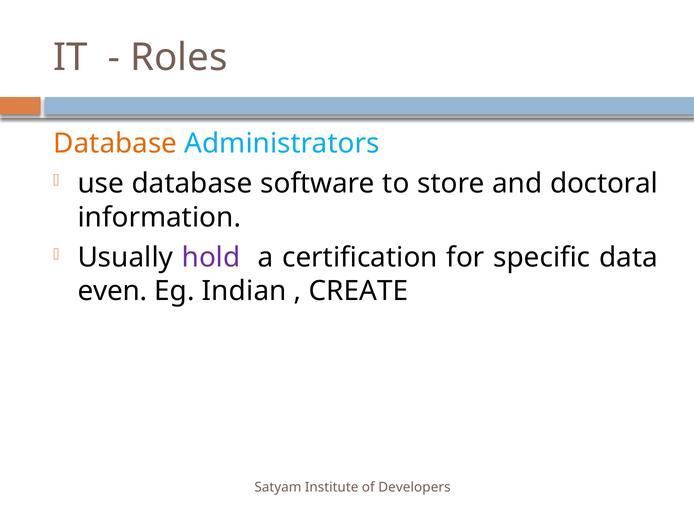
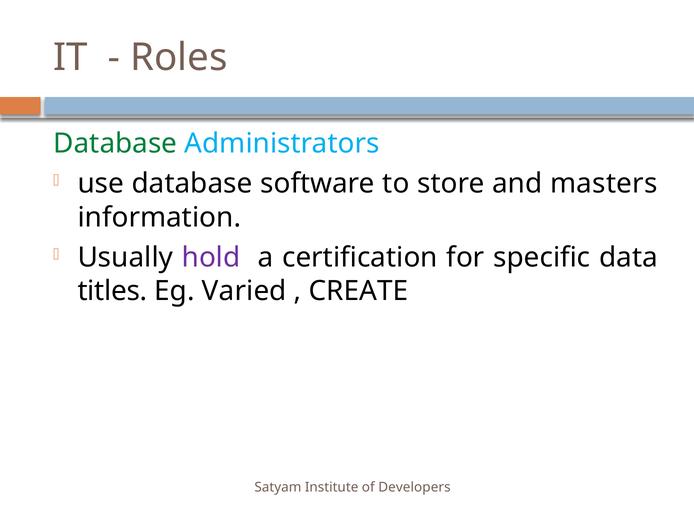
Database at (115, 144) colour: orange -> green
doctoral: doctoral -> masters
even: even -> titles
Indian: Indian -> Varied
